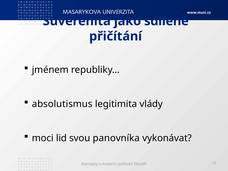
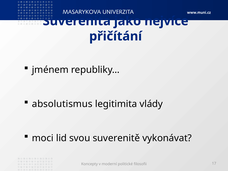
sdílené: sdílené -> nejvíce
panovníka: panovníka -> suverenitě
